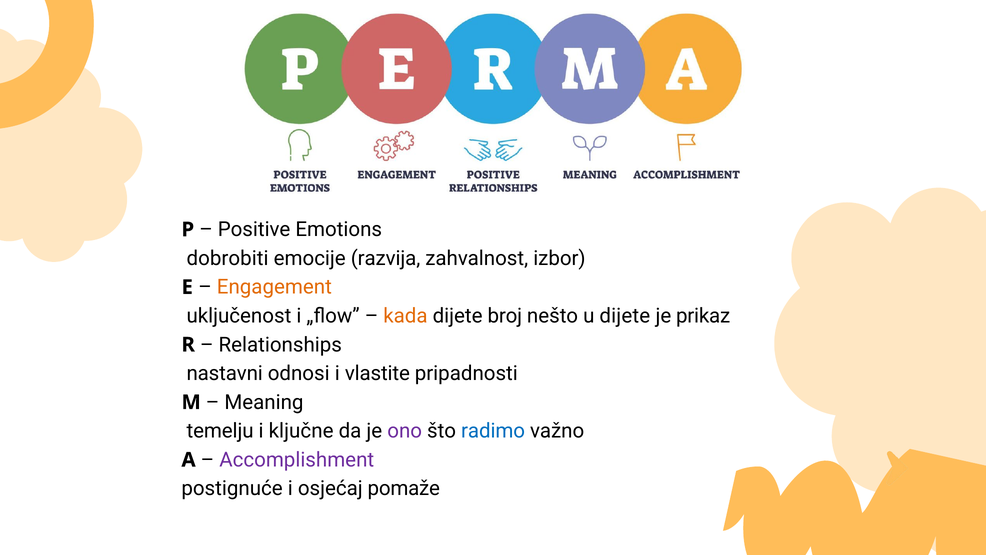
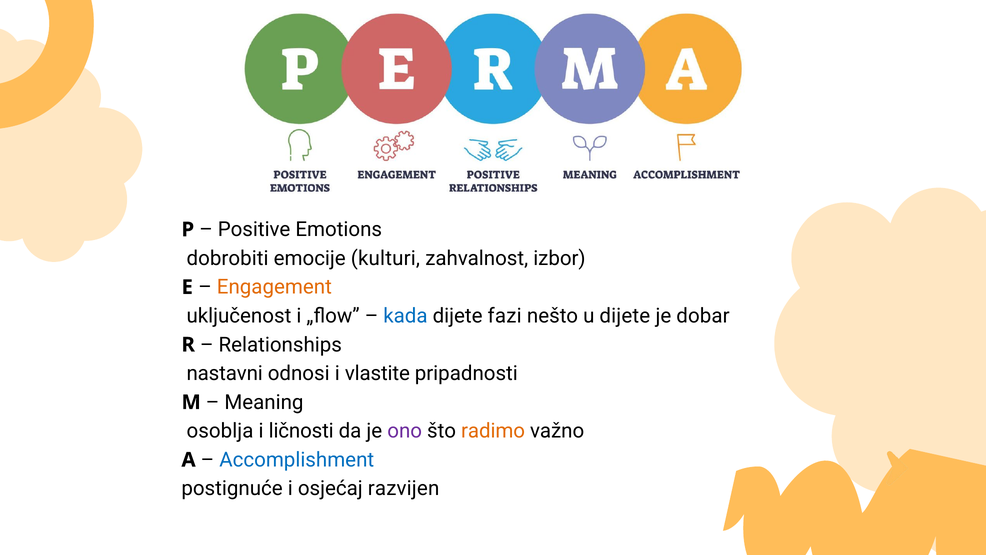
razvija: razvija -> kulturi
kada colour: orange -> blue
broj: broj -> fazi
prikaz: prikaz -> dobar
temelju: temelju -> osoblja
ključne: ključne -> ličnosti
radimo colour: blue -> orange
Accomplishment colour: purple -> blue
pomaže: pomaže -> razvijen
